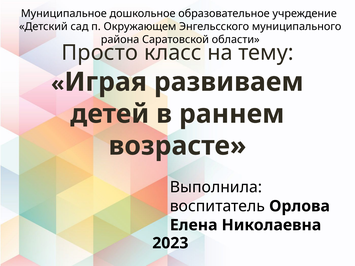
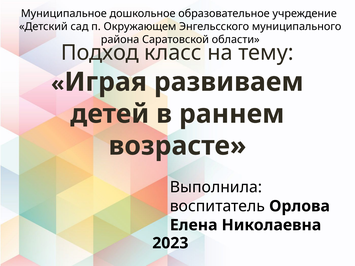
Просто: Просто -> Подход
